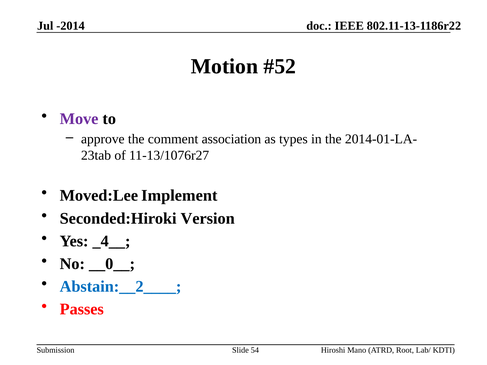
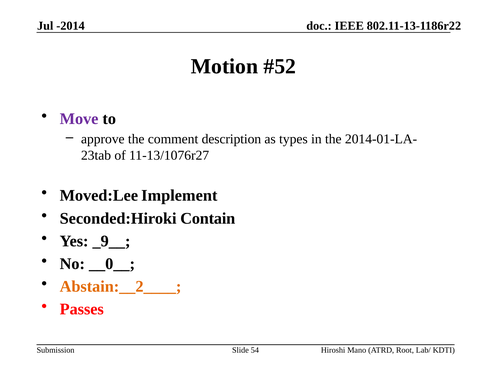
association: association -> description
Version: Version -> Contain
_4__: _4__ -> _9__
Abstain:__2____ colour: blue -> orange
